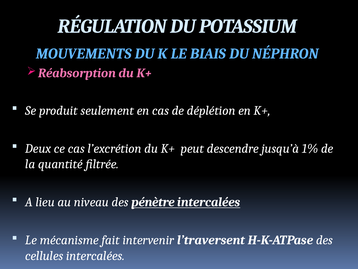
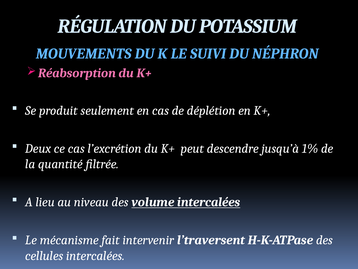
BIAIS: BIAIS -> SUIVI
pénètre: pénètre -> volume
